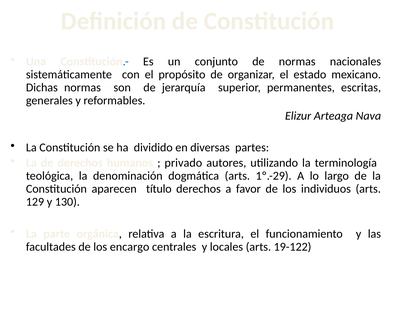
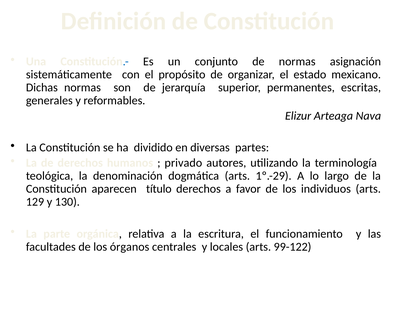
nacionales: nacionales -> asignación
encargo: encargo -> órganos
19-122: 19-122 -> 99-122
